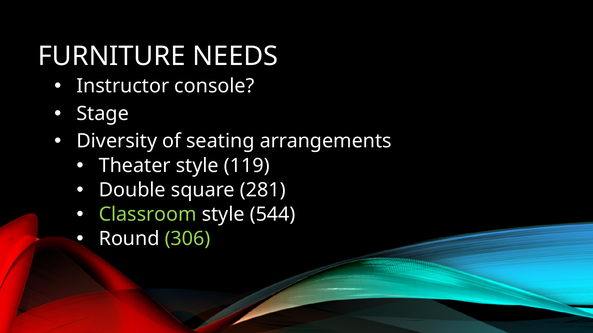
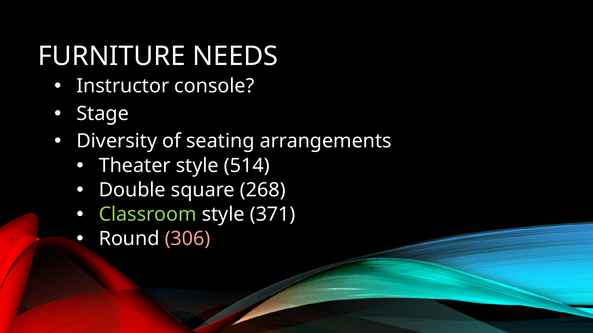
119: 119 -> 514
281: 281 -> 268
544: 544 -> 371
306 colour: light green -> pink
